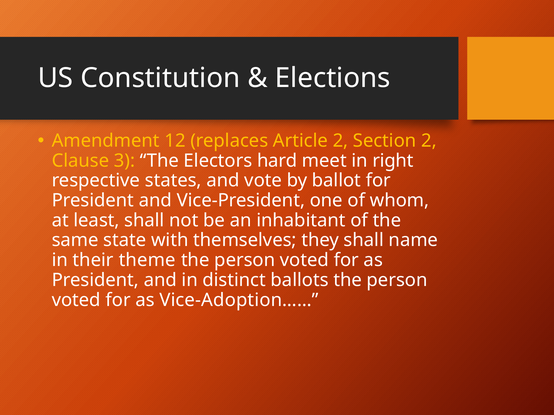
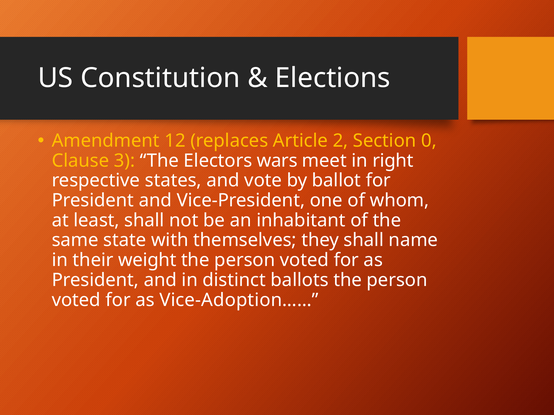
Section 2: 2 -> 0
hard: hard -> wars
theme: theme -> weight
